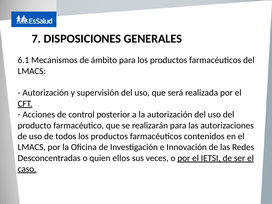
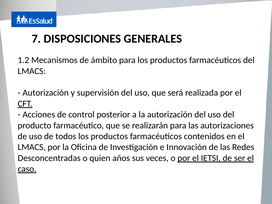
6.1: 6.1 -> 1.2
ellos: ellos -> años
